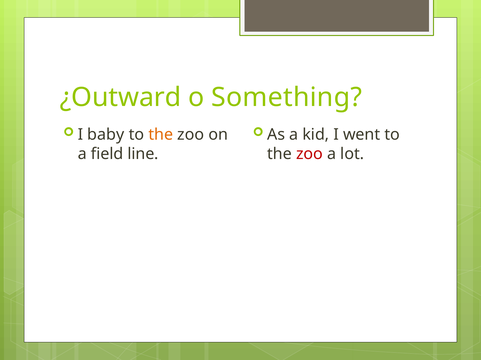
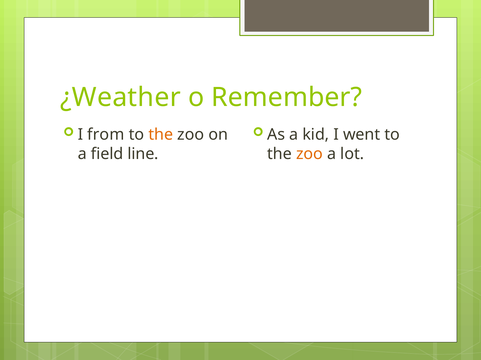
¿Outward: ¿Outward -> ¿Weather
Something: Something -> Remember
baby: baby -> from
zoo at (310, 154) colour: red -> orange
